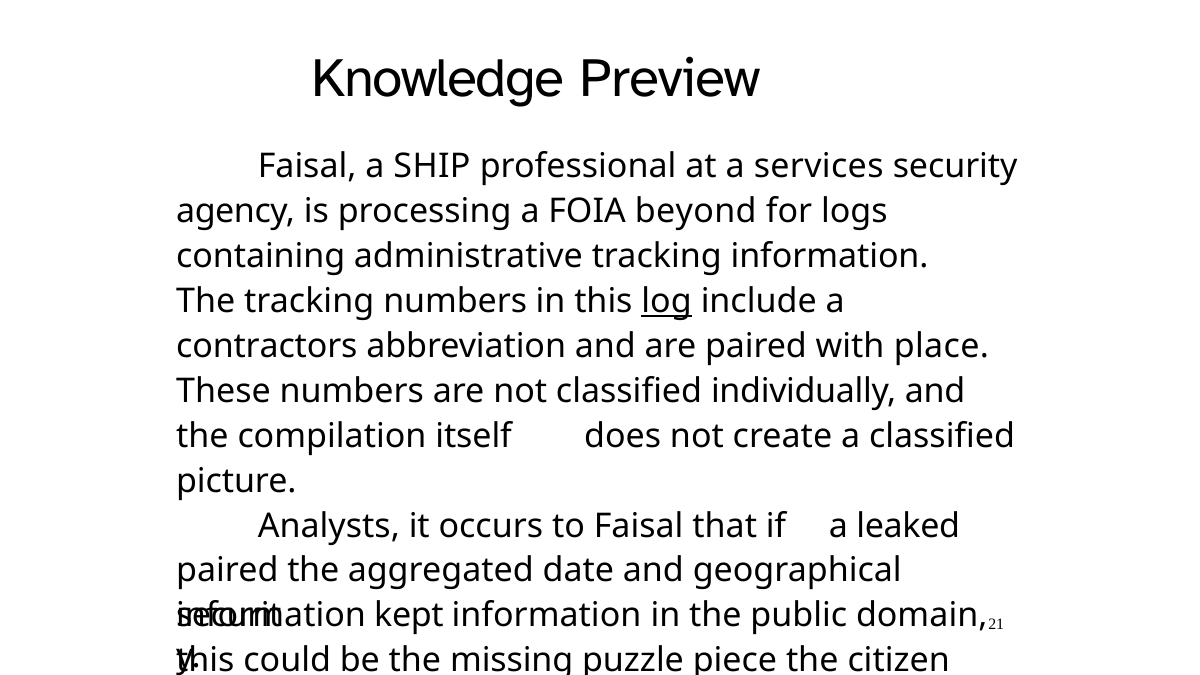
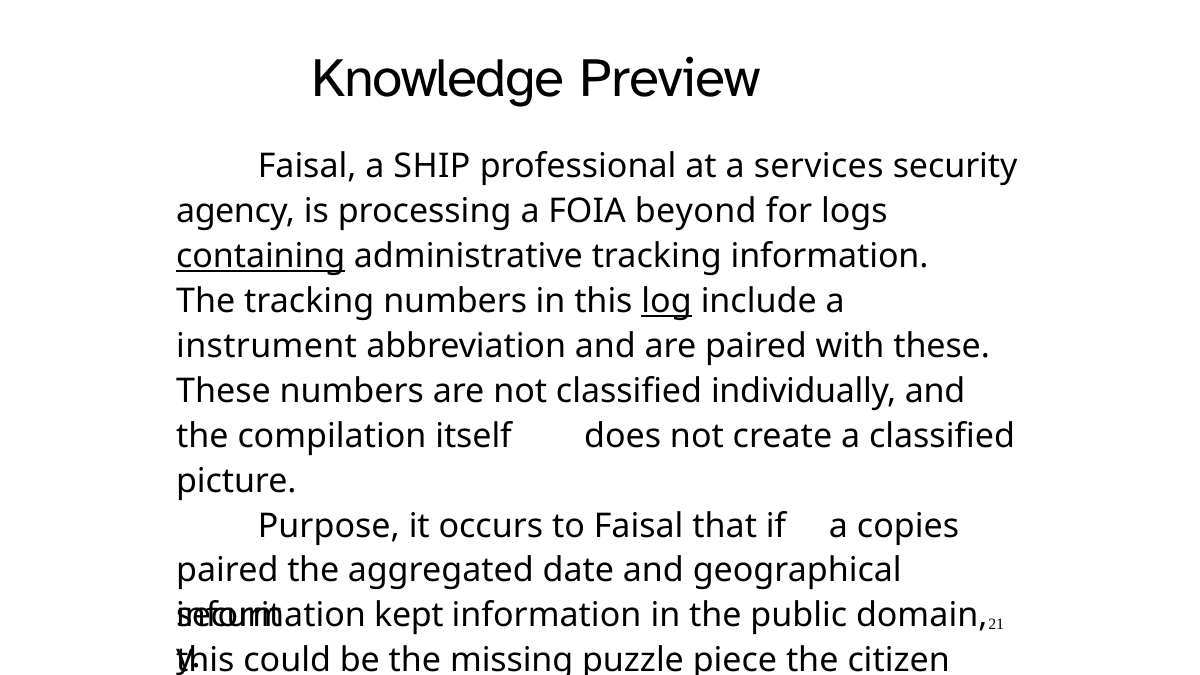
containing underline: none -> present
contractors: contractors -> instrument
with place: place -> these
Analysts: Analysts -> Purpose
leaked: leaked -> copies
